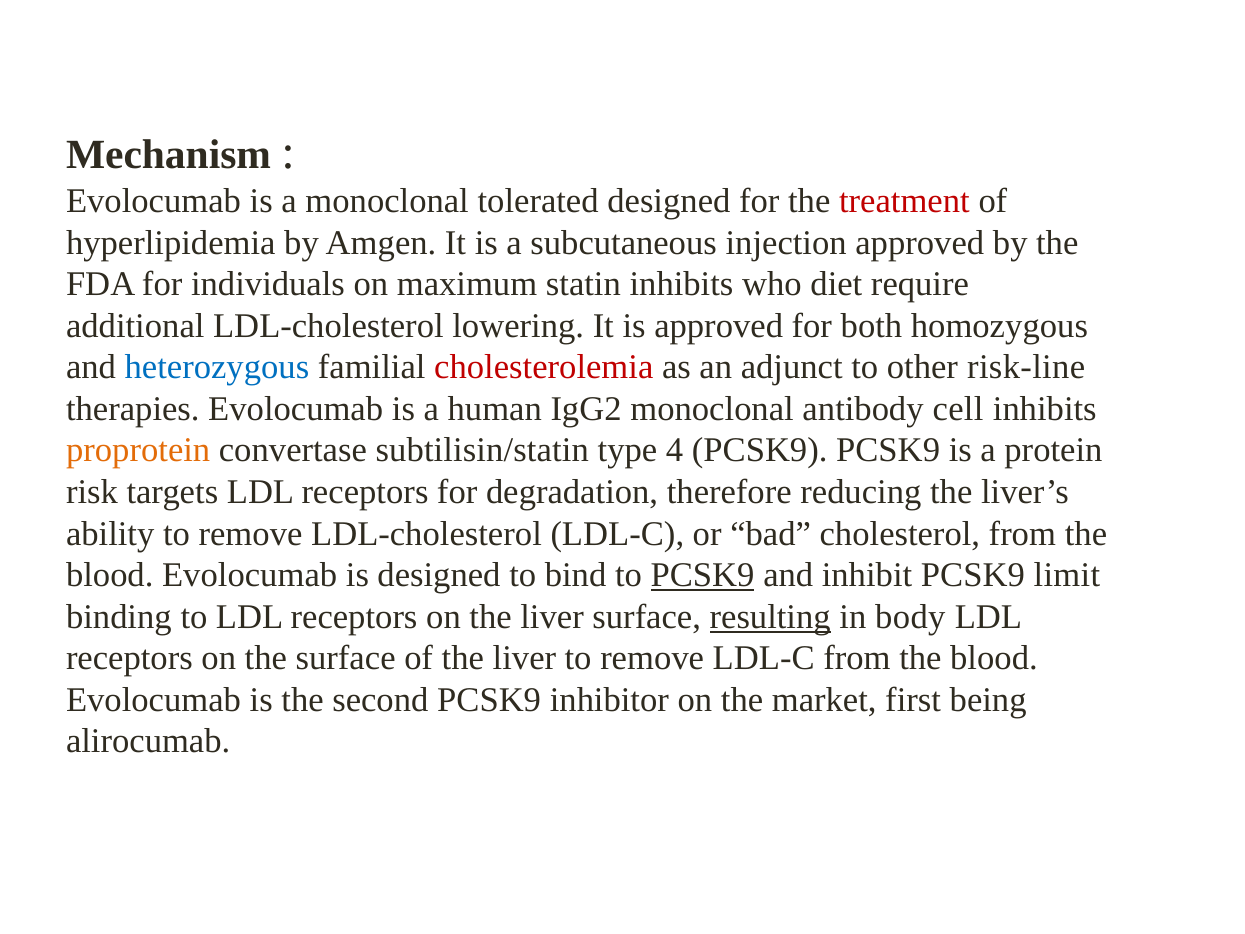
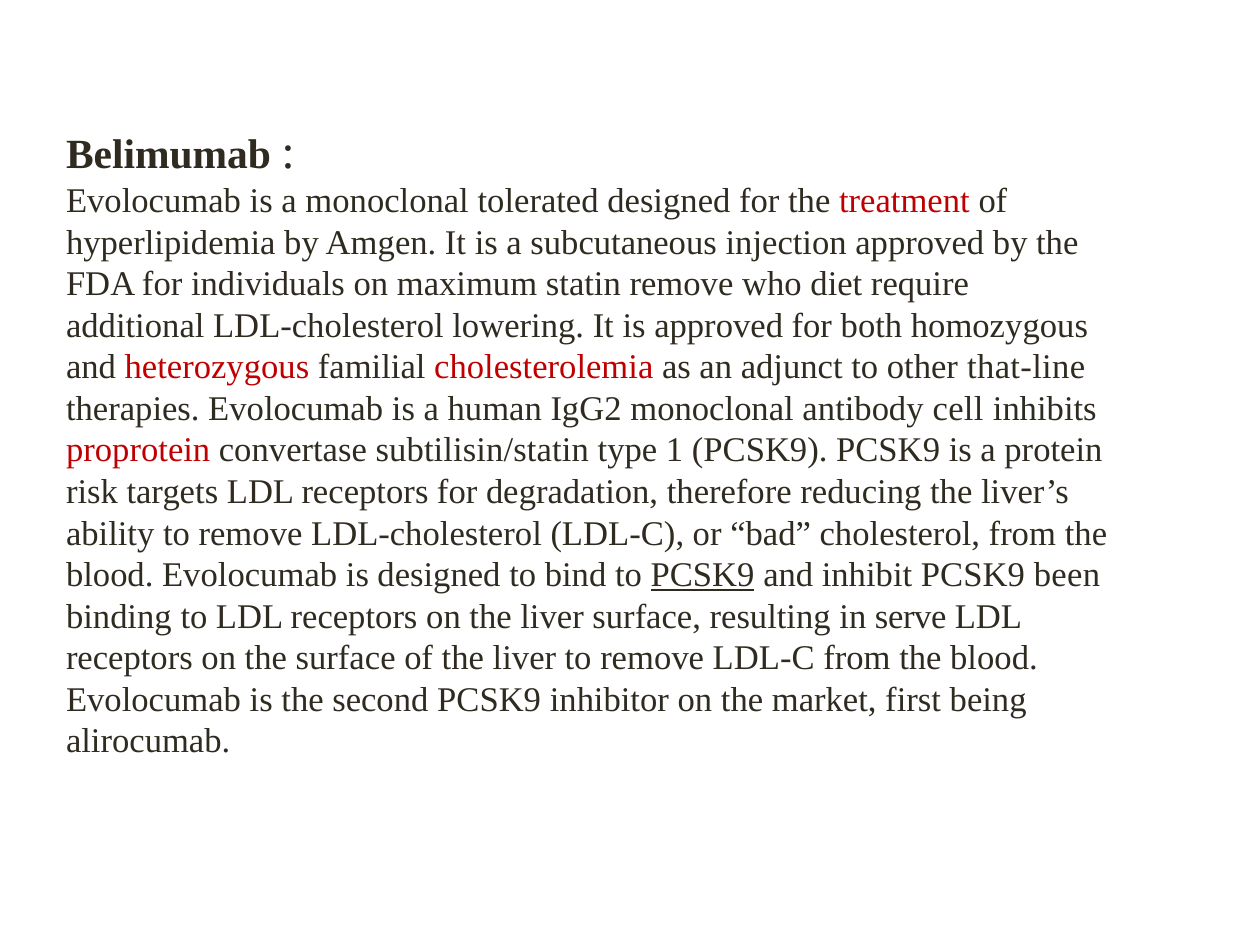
Mechanism: Mechanism -> Belimumab
statin inhibits: inhibits -> remove
heterozygous colour: blue -> red
risk-line: risk-line -> that-line
proprotein colour: orange -> red
4: 4 -> 1
limit: limit -> been
resulting underline: present -> none
body: body -> serve
